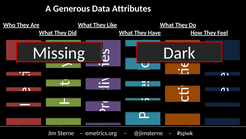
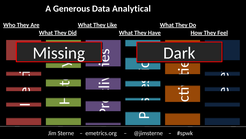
Attributes: Attributes -> Analytical
